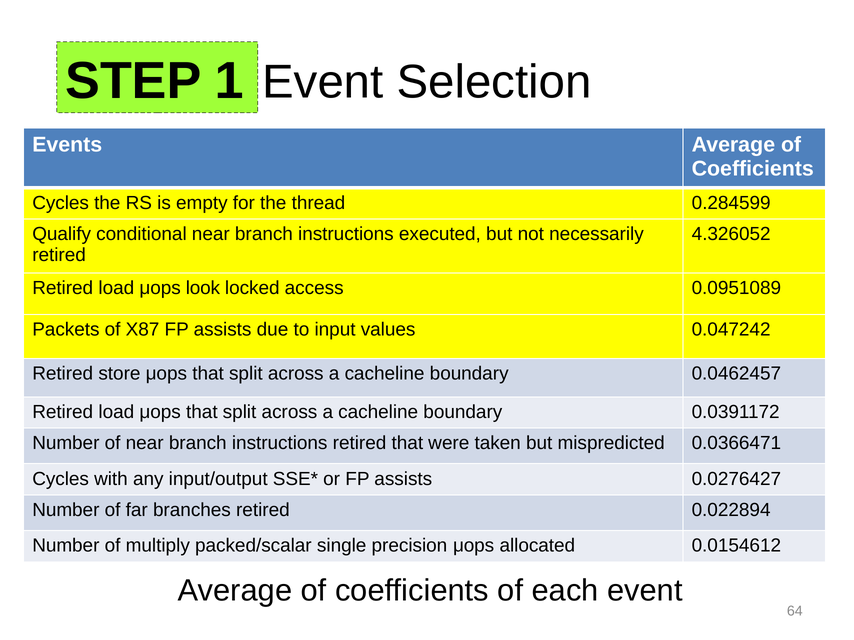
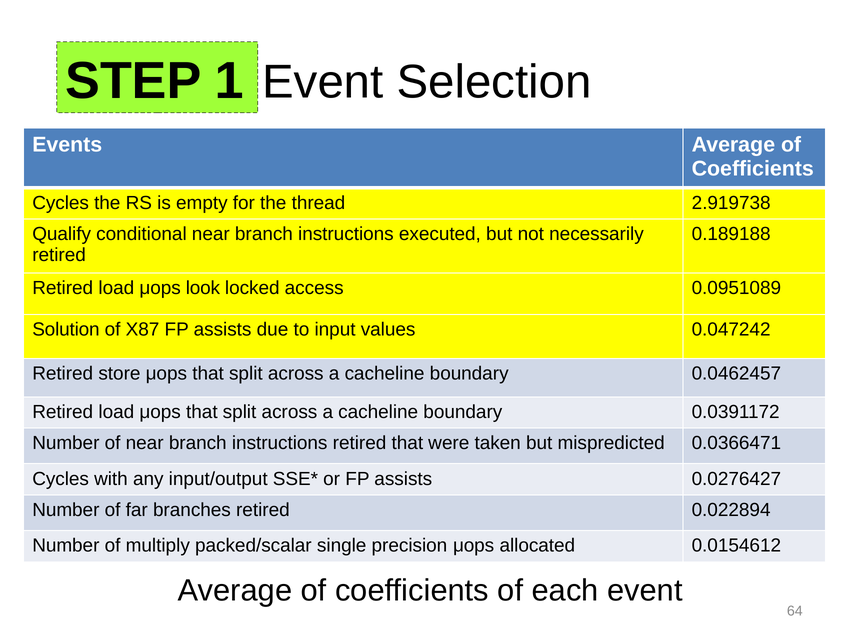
0.284599: 0.284599 -> 2.919738
4.326052: 4.326052 -> 0.189188
Packets: Packets -> Solution
